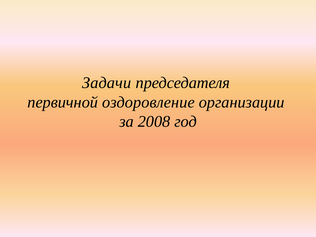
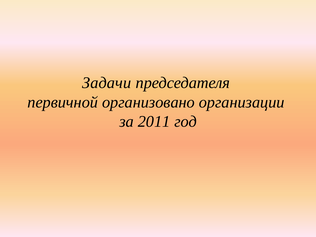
оздоровление: оздоровление -> организовано
2008: 2008 -> 2011
